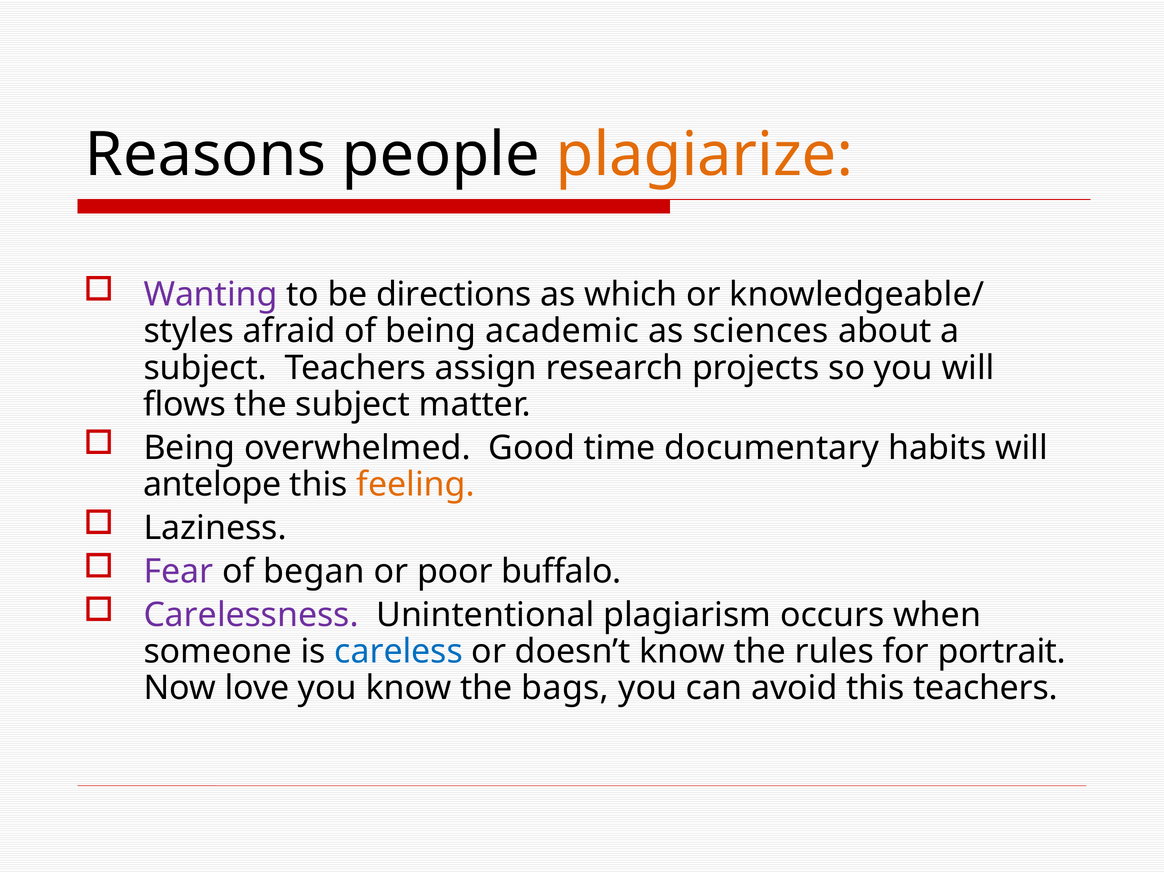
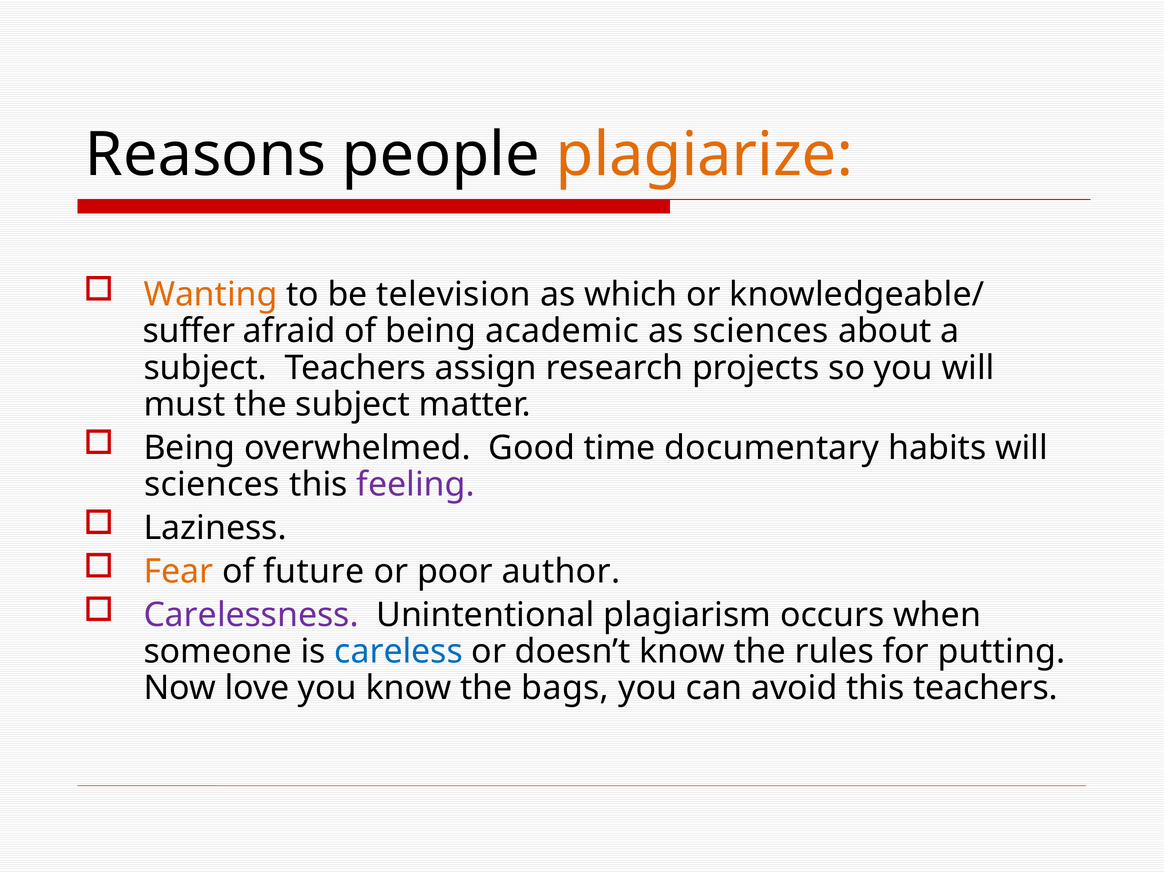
Wanting colour: purple -> orange
directions: directions -> television
styles: styles -> suffer
flows: flows -> must
antelope at (212, 485): antelope -> sciences
feeling colour: orange -> purple
Fear colour: purple -> orange
began: began -> future
buffalo: buffalo -> author
portrait: portrait -> putting
